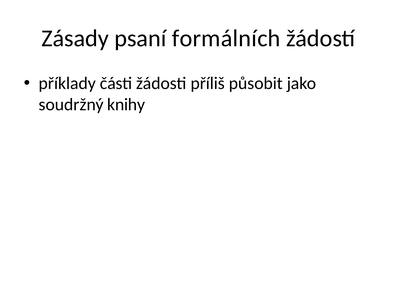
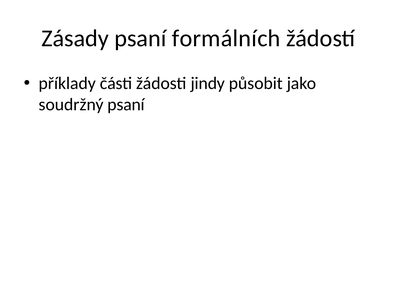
příliš: příliš -> jindy
soudržný knihy: knihy -> psaní
